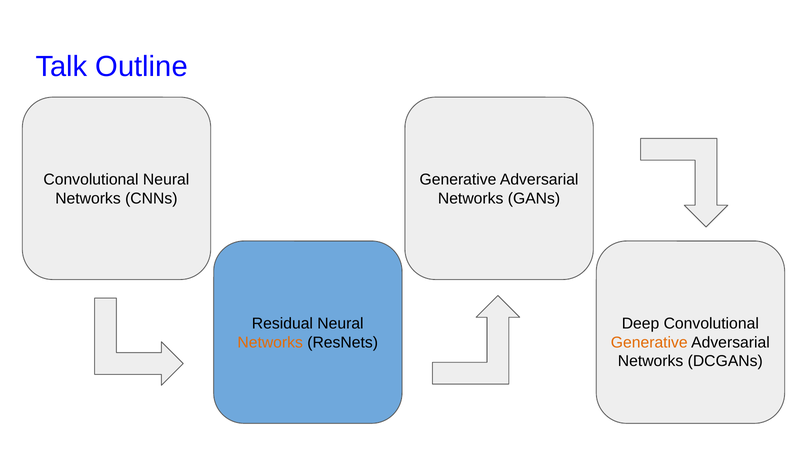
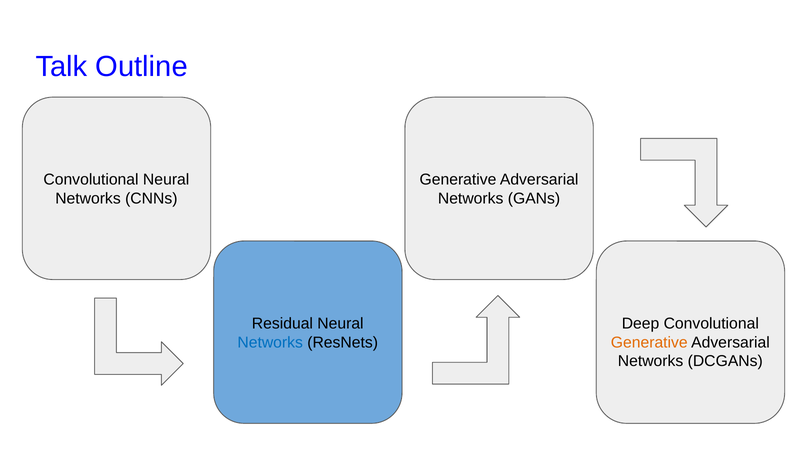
Networks at (270, 342) colour: orange -> blue
